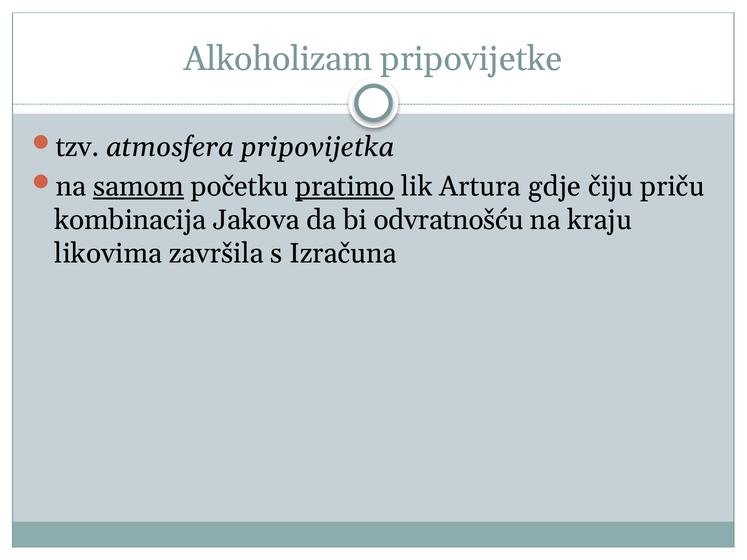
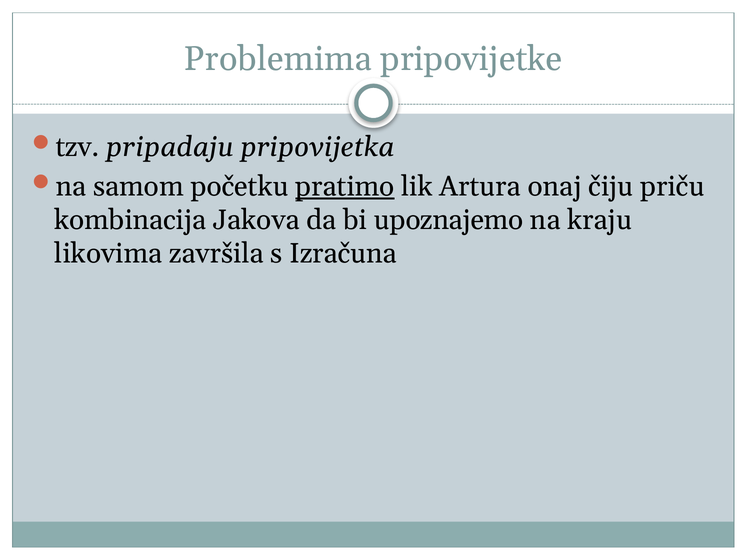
Alkoholizam: Alkoholizam -> Problemima
atmosfera: atmosfera -> pripadaju
samom underline: present -> none
gdje: gdje -> onaj
odvratnošću: odvratnošću -> upoznajemo
